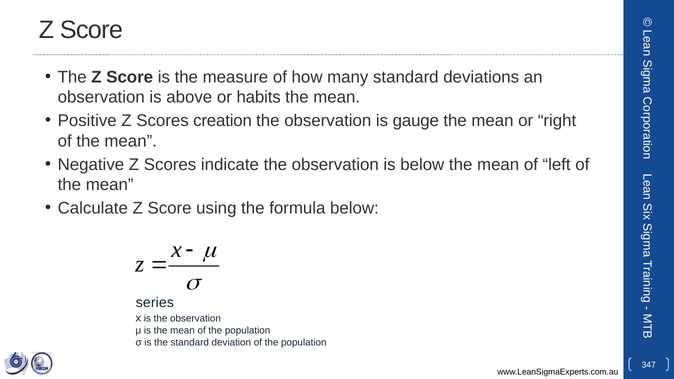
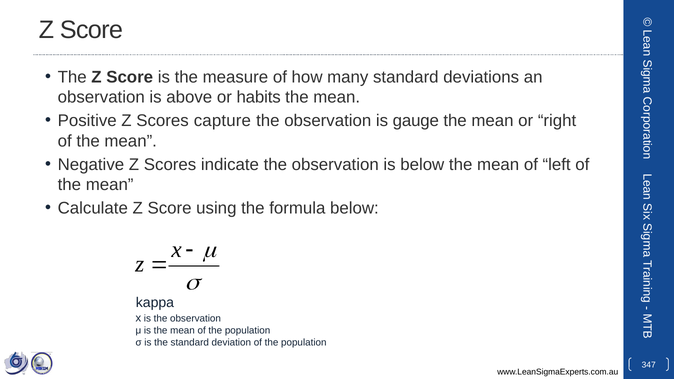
creation: creation -> capture
series: series -> kappa
